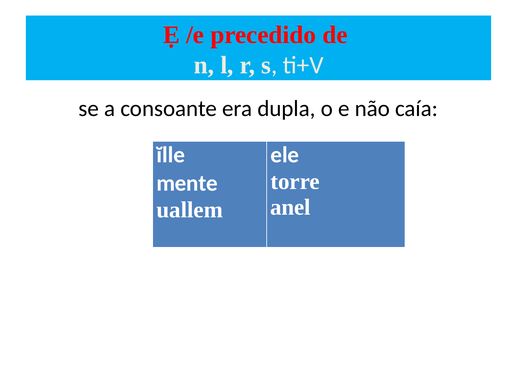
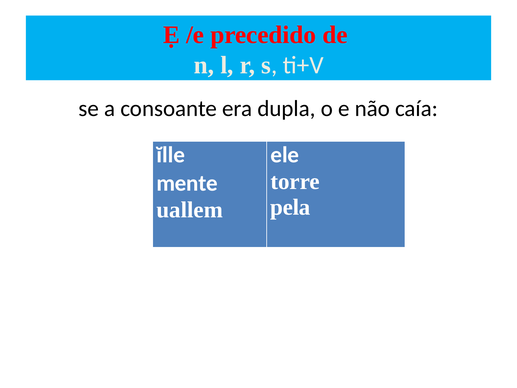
anel: anel -> pela
